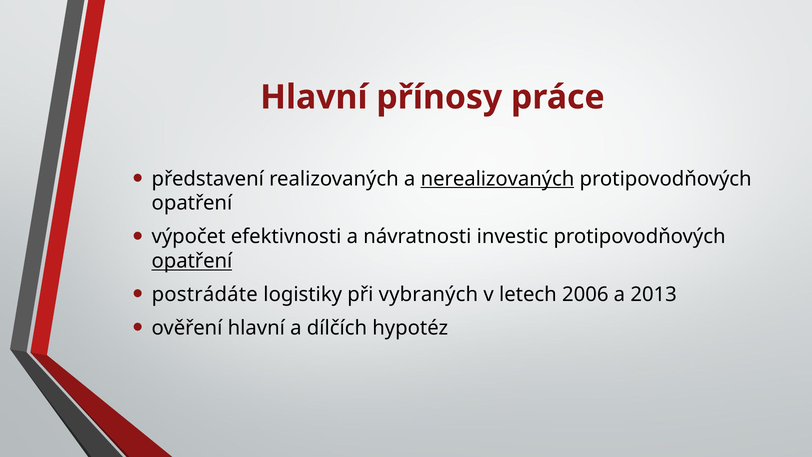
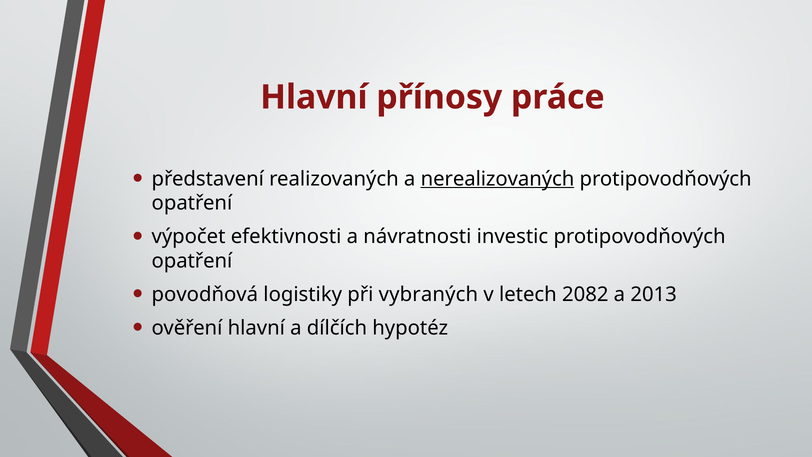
opatření at (192, 261) underline: present -> none
postrádáte: postrádáte -> povodňová
2006: 2006 -> 2082
